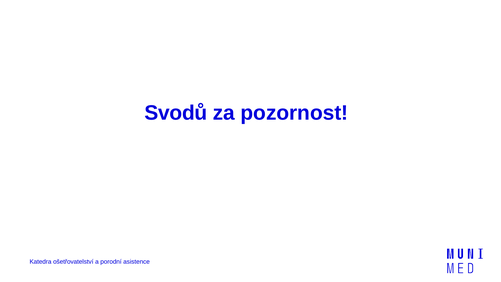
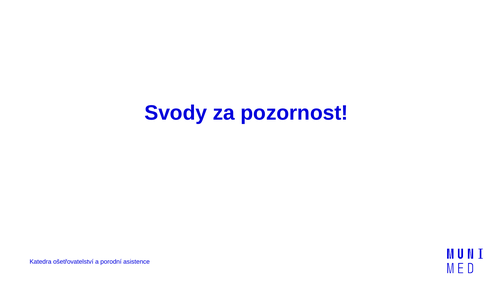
Svodů: Svodů -> Svody
